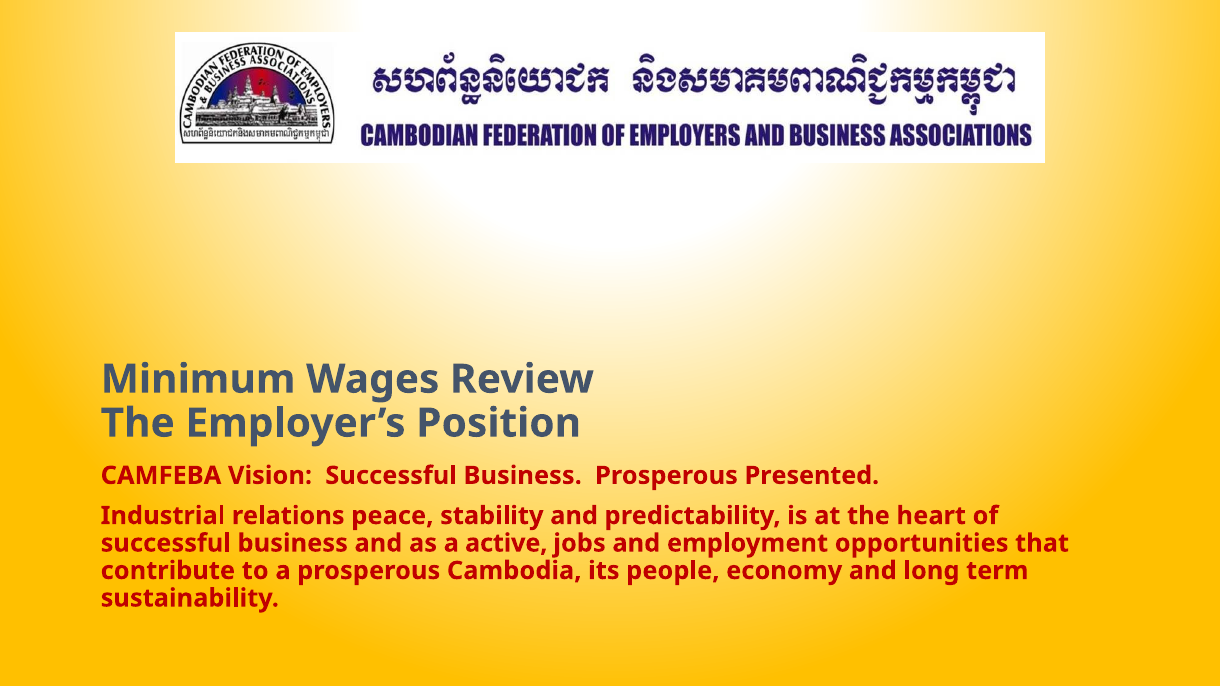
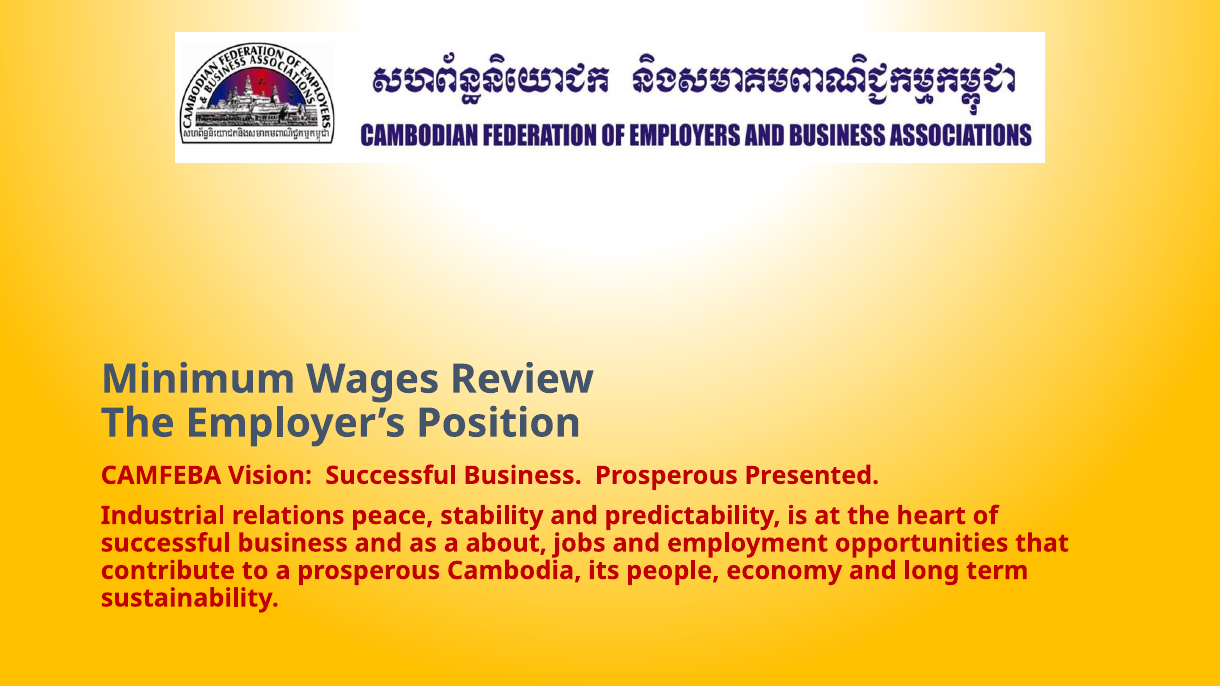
active: active -> about
